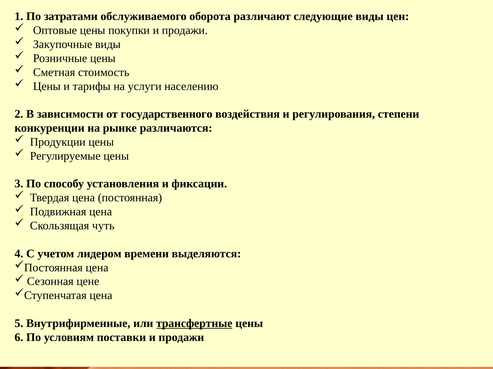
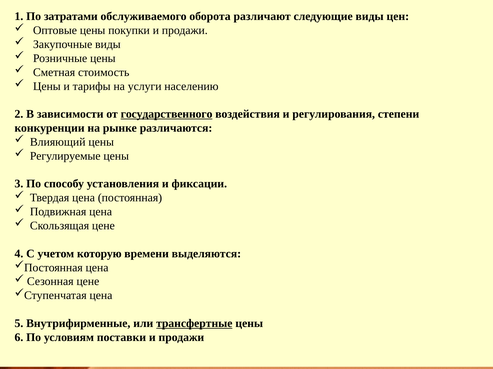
государственного underline: none -> present
Продукции: Продукции -> Влияющий
Скользящая чуть: чуть -> цене
лидером: лидером -> которую
